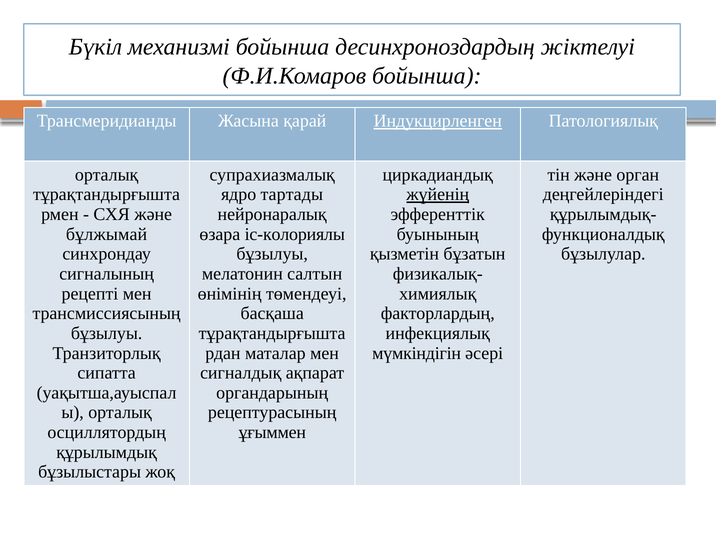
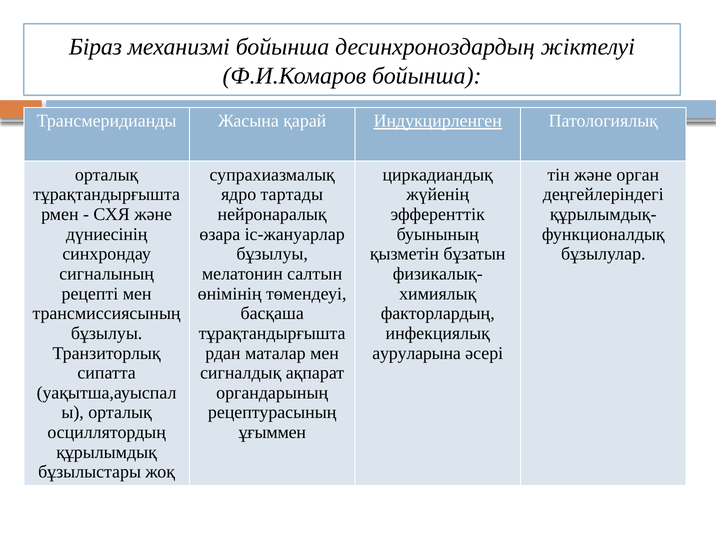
Бүкіл: Бүкіл -> Біраз
жүйенің underline: present -> none
бұлжымай: бұлжымай -> дүниесінің
іс-колориялы: іс-колориялы -> іс-жануарлар
мүмкіндігін: мүмкіндігін -> ауруларына
